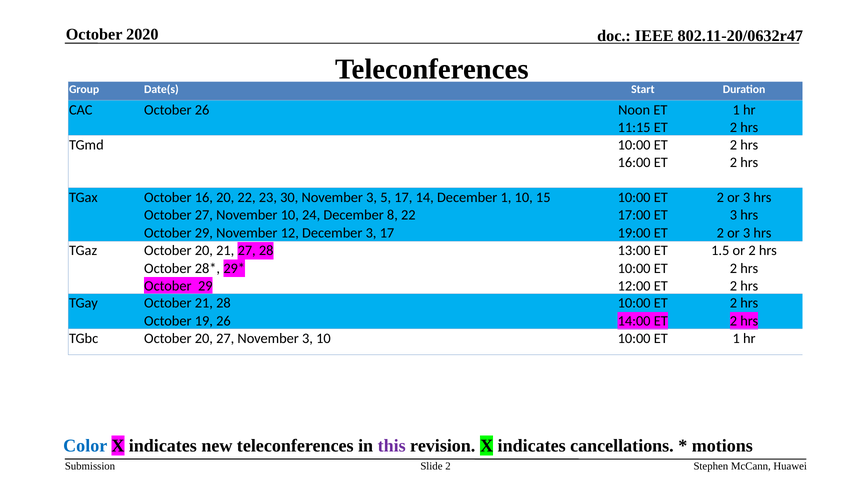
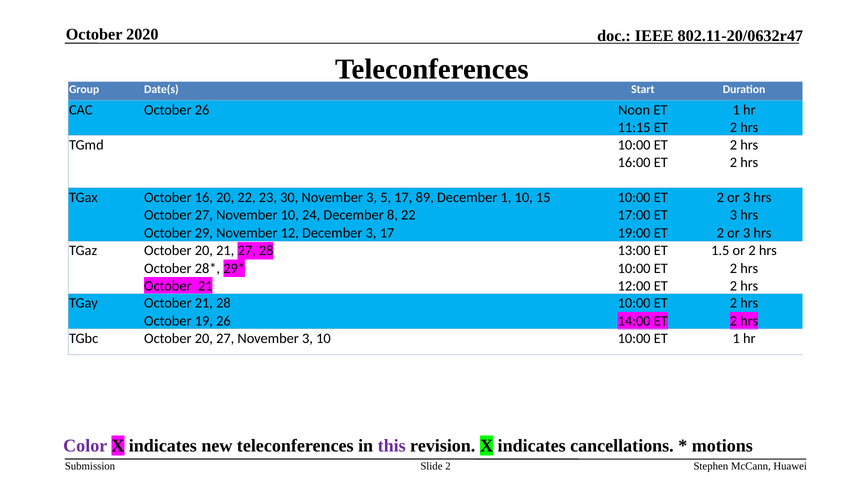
14: 14 -> 89
29 at (205, 286): 29 -> 21
Color colour: blue -> purple
